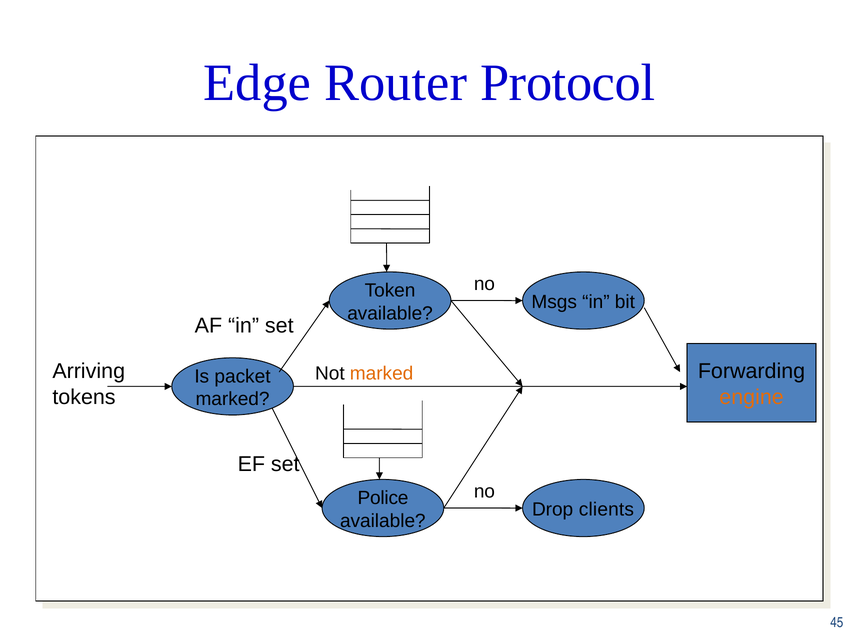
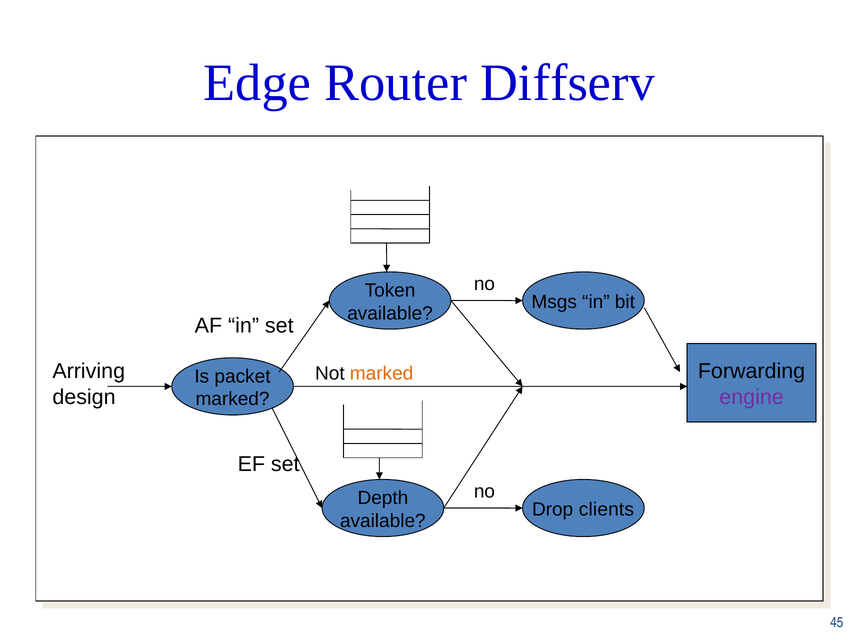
Protocol: Protocol -> Diffserv
tokens: tokens -> design
engine colour: orange -> purple
Police: Police -> Depth
